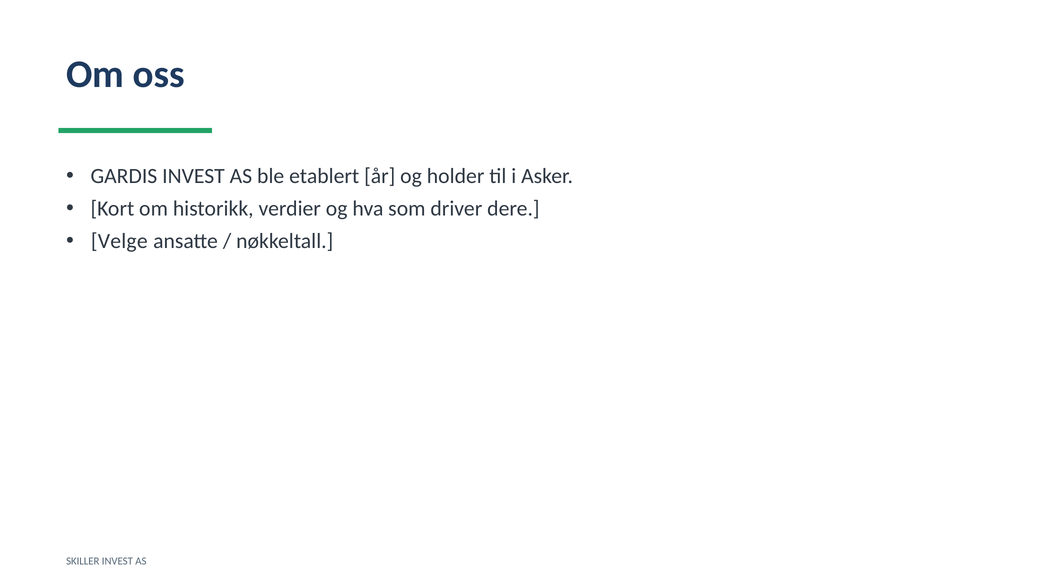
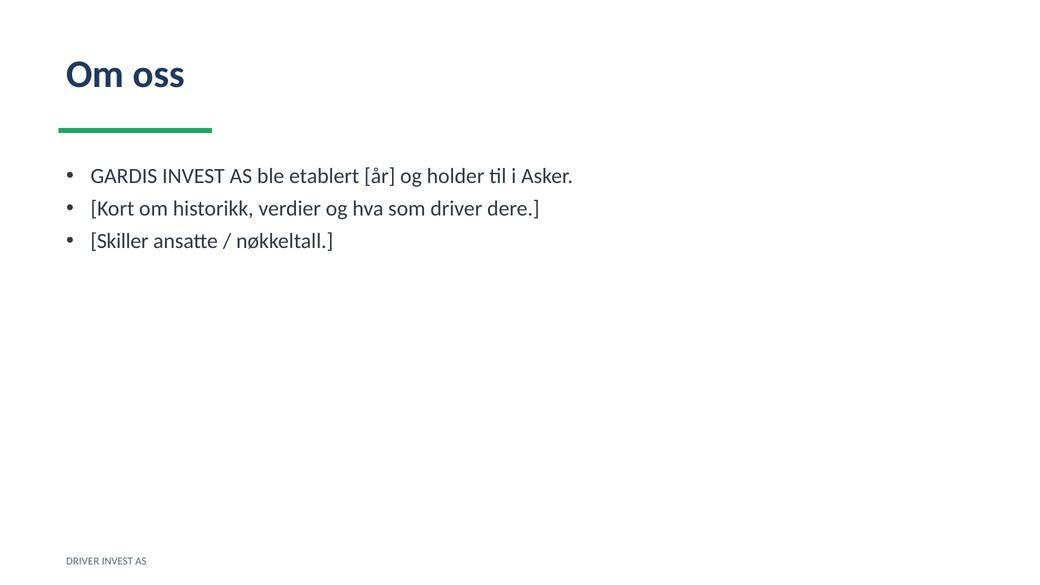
Velge: Velge -> Skiller
SKILLER at (83, 561): SKILLER -> DRIVER
